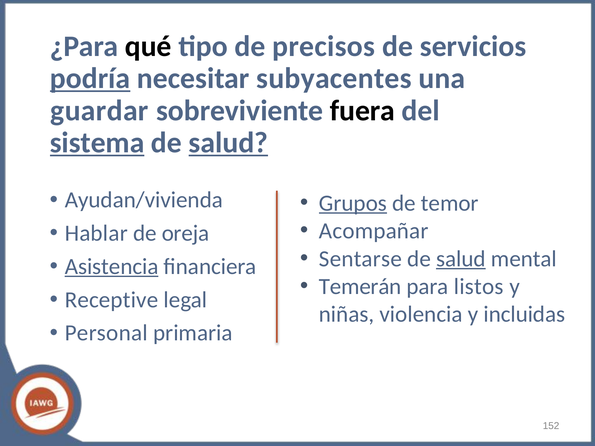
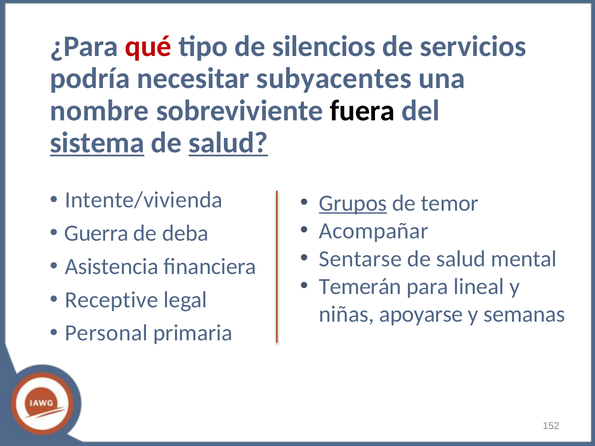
qué colour: black -> red
precisos: precisos -> silencios
podría underline: present -> none
guardar: guardar -> nombre
Ayudan/vivienda: Ayudan/vivienda -> Intente/vivienda
Hablar: Hablar -> Guerra
oreja: oreja -> deba
salud at (461, 259) underline: present -> none
Asistencia underline: present -> none
listos: listos -> lineal
violencia: violencia -> apoyarse
incluidas: incluidas -> semanas
